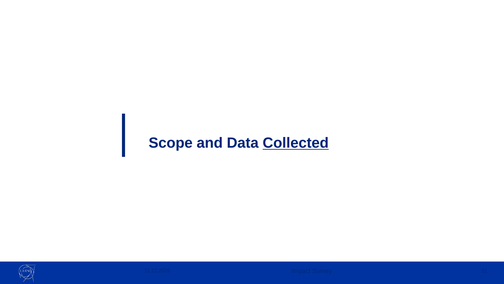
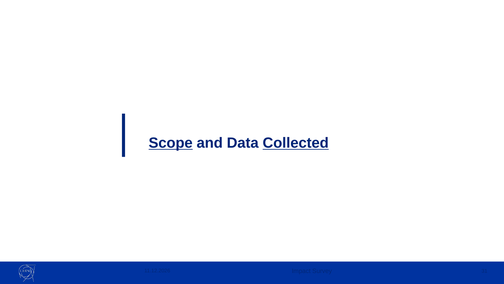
Scope underline: none -> present
